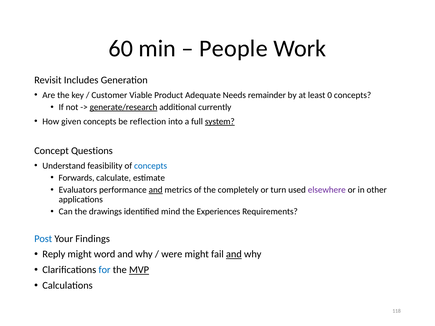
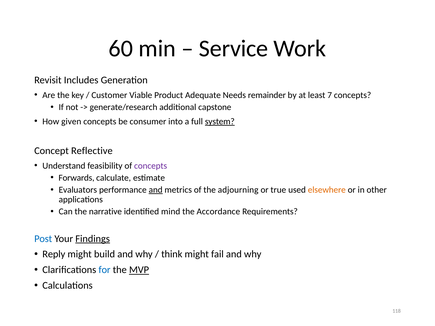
People: People -> Service
0: 0 -> 7
generate/research underline: present -> none
currently: currently -> capstone
reflection: reflection -> consumer
Questions: Questions -> Reflective
concepts at (151, 166) colour: blue -> purple
completely: completely -> adjourning
turn: turn -> true
elsewhere colour: purple -> orange
drawings: drawings -> narrative
Experiences: Experiences -> Accordance
Findings underline: none -> present
word: word -> build
were: were -> think
and at (234, 254) underline: present -> none
